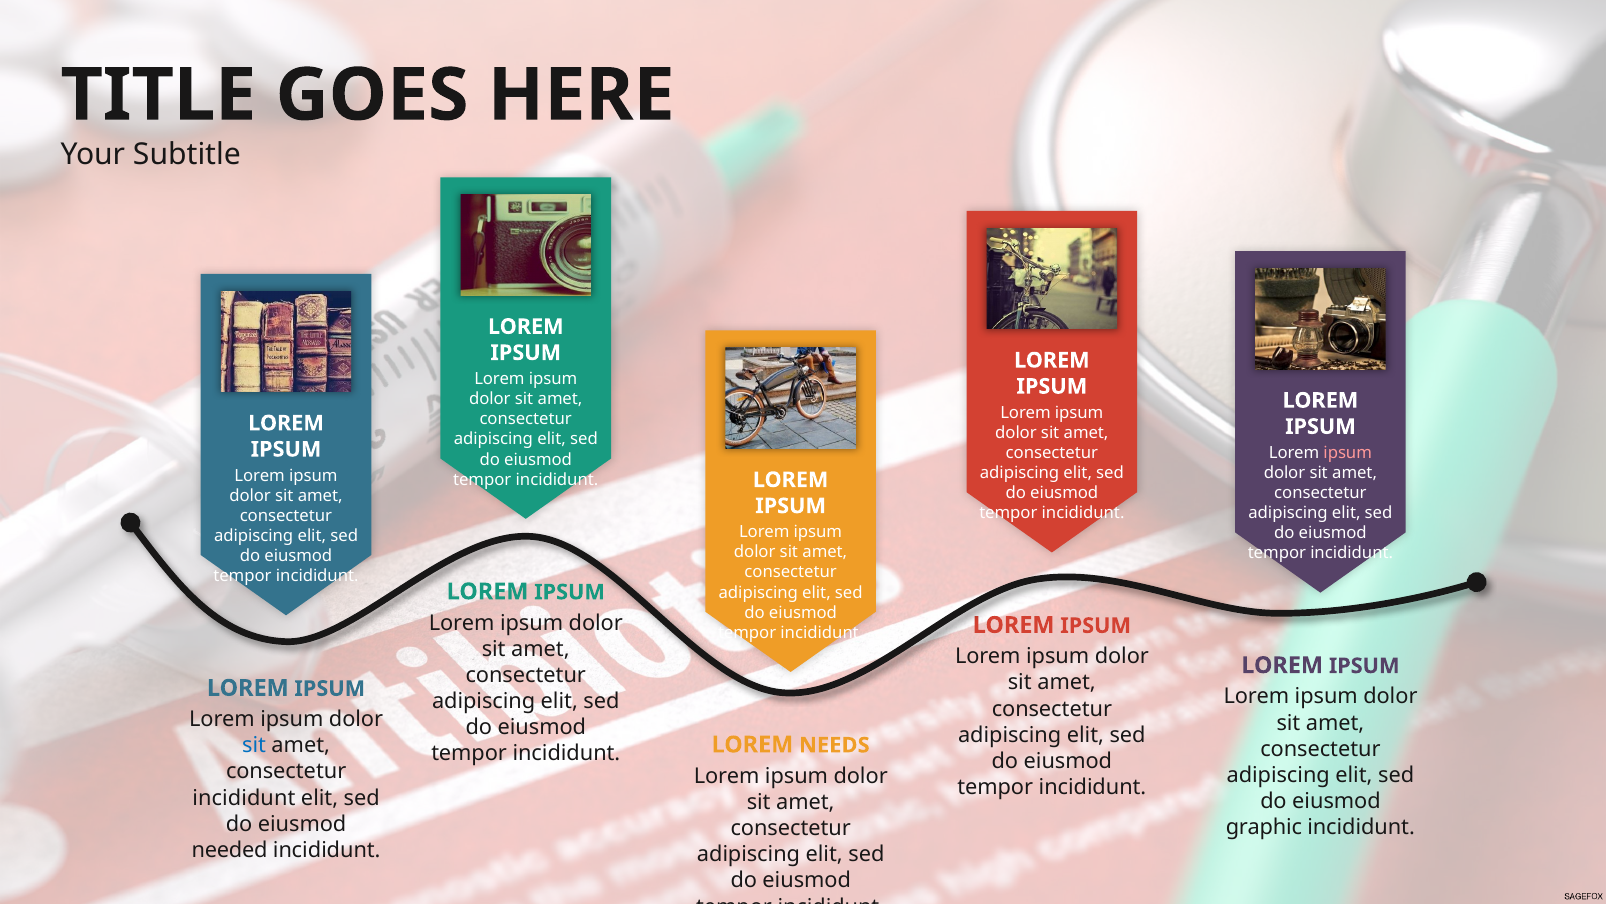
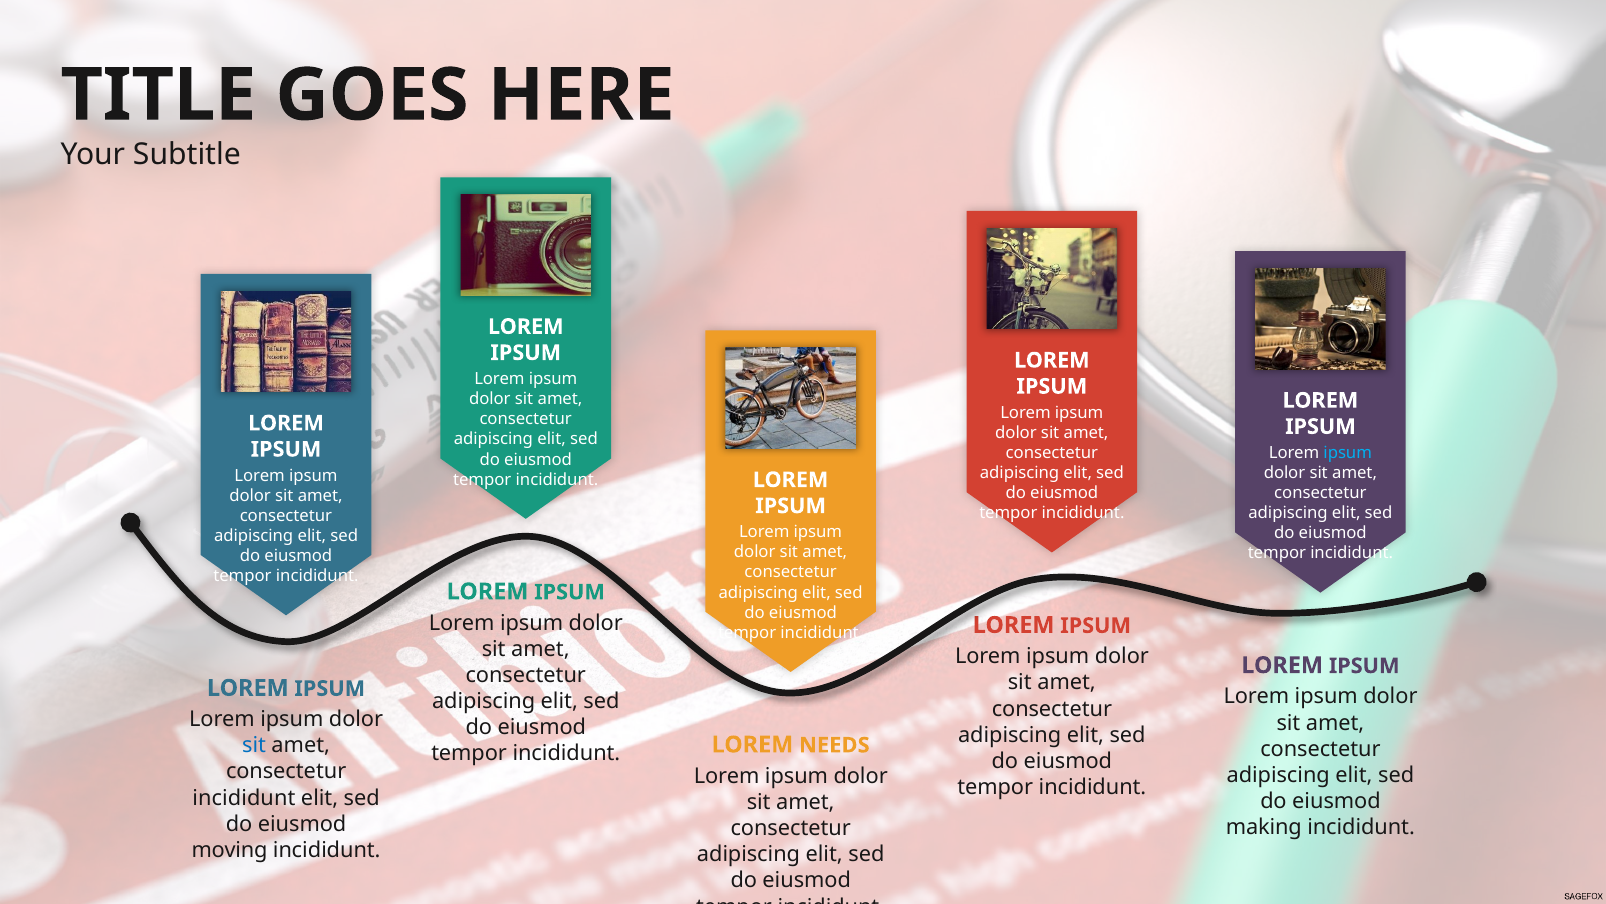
ipsum at (1348, 453) colour: pink -> light blue
graphic: graphic -> making
needed: needed -> moving
